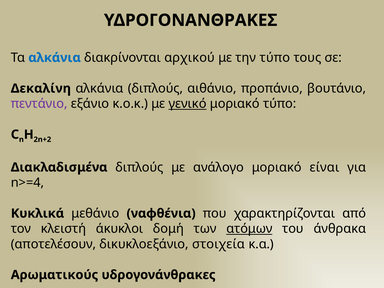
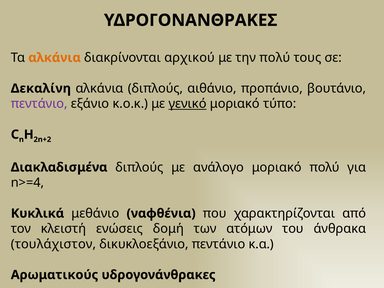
αλκάνια at (55, 58) colour: blue -> orange
την τύπο: τύπο -> πολύ
μοριακό είναι: είναι -> πολύ
άκυκλοι: άκυκλοι -> ενώσεις
ατόμων underline: present -> none
αποτελέσουν: αποτελέσουν -> τουλάχιστον
δικυκλοεξάνιο στοιχεία: στοιχεία -> πεντάνιο
